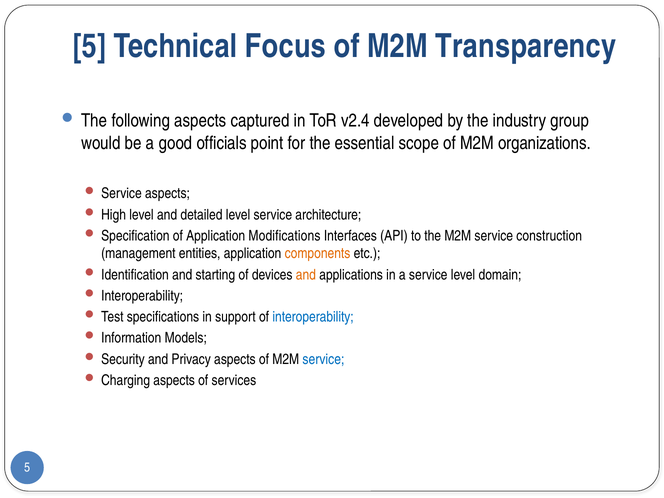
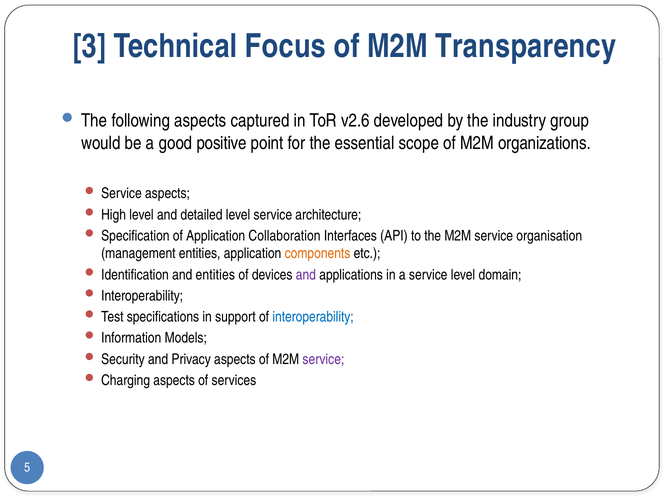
5 at (90, 46): 5 -> 3
v2.4: v2.4 -> v2.6
officials: officials -> positive
Modifications: Modifications -> Collaboration
construction: construction -> organisation
and starting: starting -> entities
and at (306, 275) colour: orange -> purple
service at (323, 359) colour: blue -> purple
